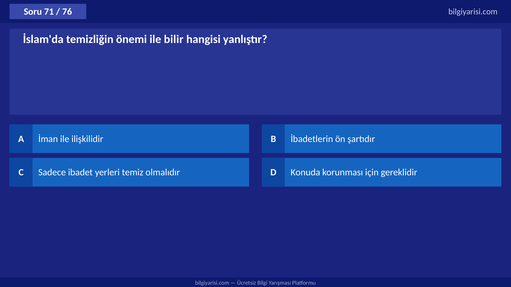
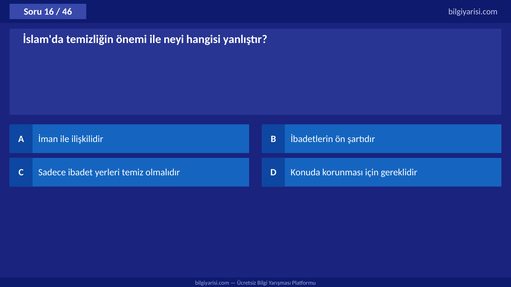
71: 71 -> 16
76: 76 -> 46
bilir: bilir -> neyi
